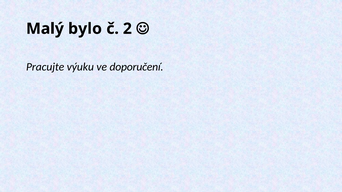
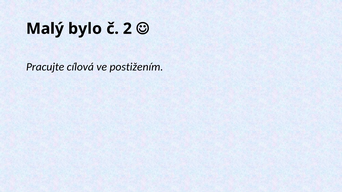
výuku: výuku -> cílová
doporučení: doporučení -> postižením
